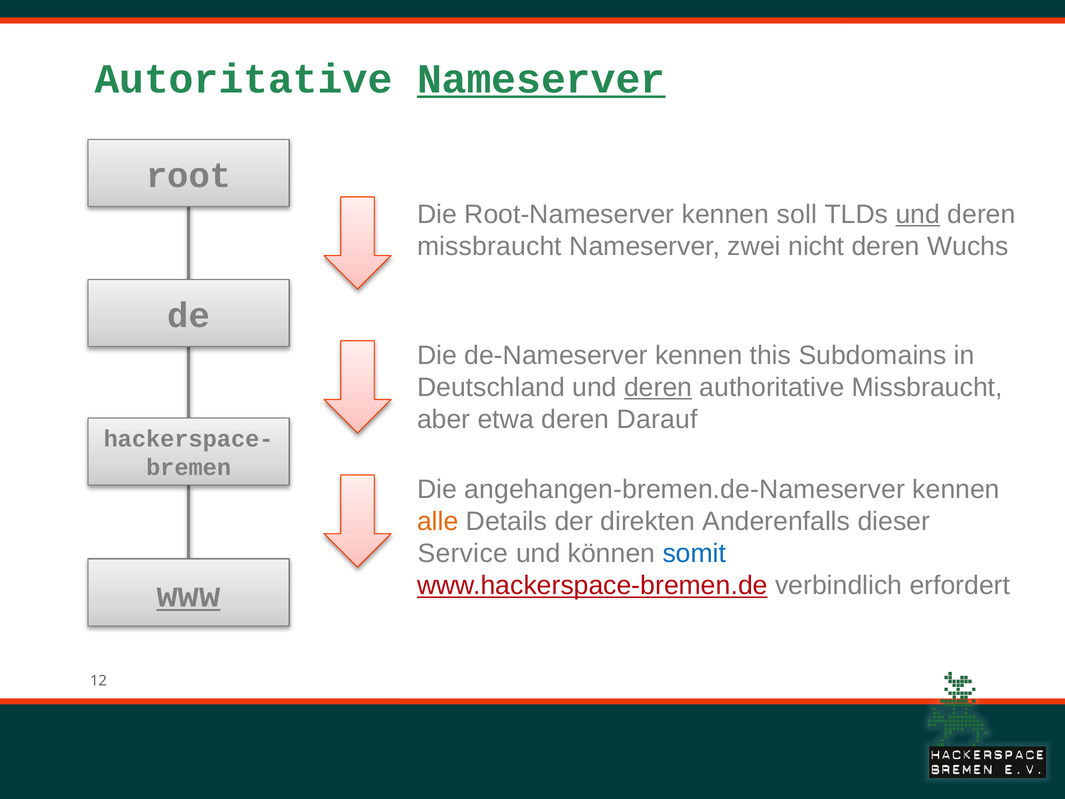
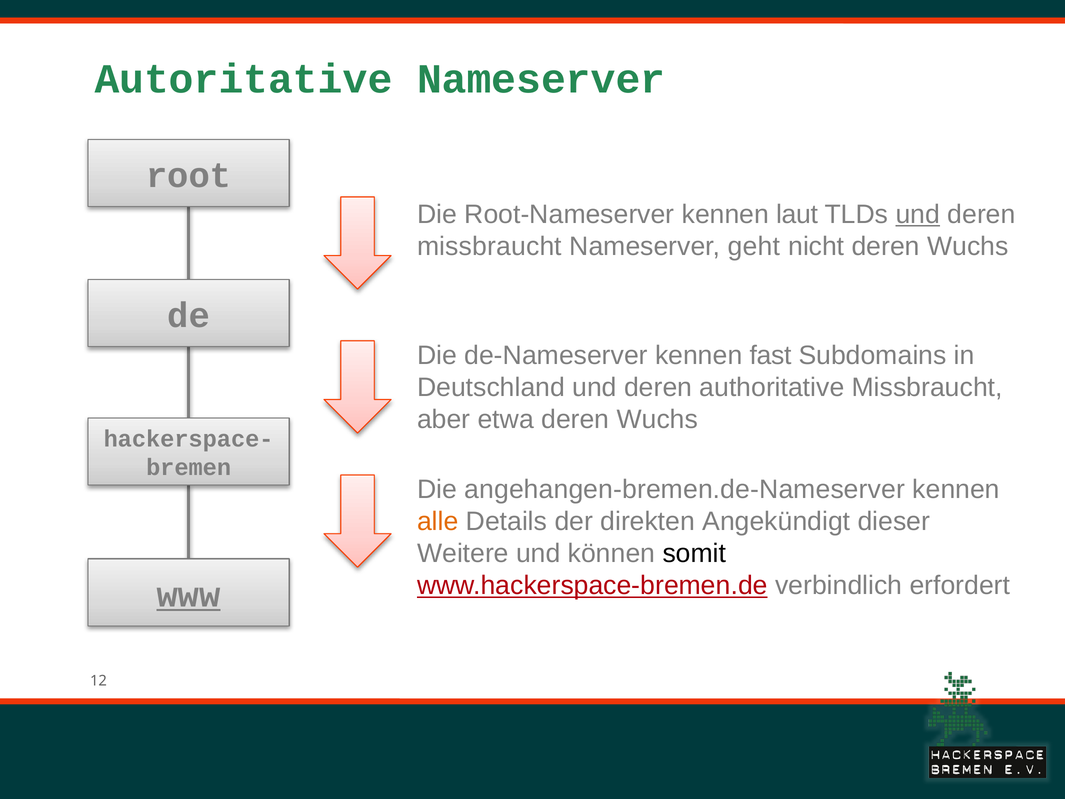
Nameserver at (541, 79) underline: present -> none
soll: soll -> laut
zwei: zwei -> geht
this: this -> fast
deren at (658, 387) underline: present -> none
Darauf at (657, 419): Darauf -> Wuchs
Anderenfalls: Anderenfalls -> Angekündigt
Service: Service -> Weitere
somit colour: blue -> black
